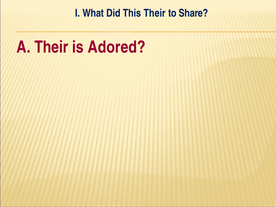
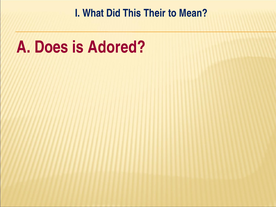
Share: Share -> Mean
A Their: Their -> Does
